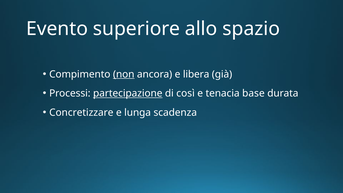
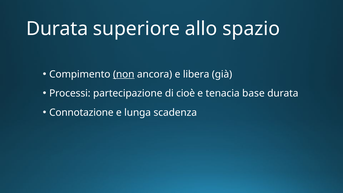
Evento at (57, 29): Evento -> Durata
partecipazione underline: present -> none
così: così -> cioè
Concretizzare: Concretizzare -> Connotazione
